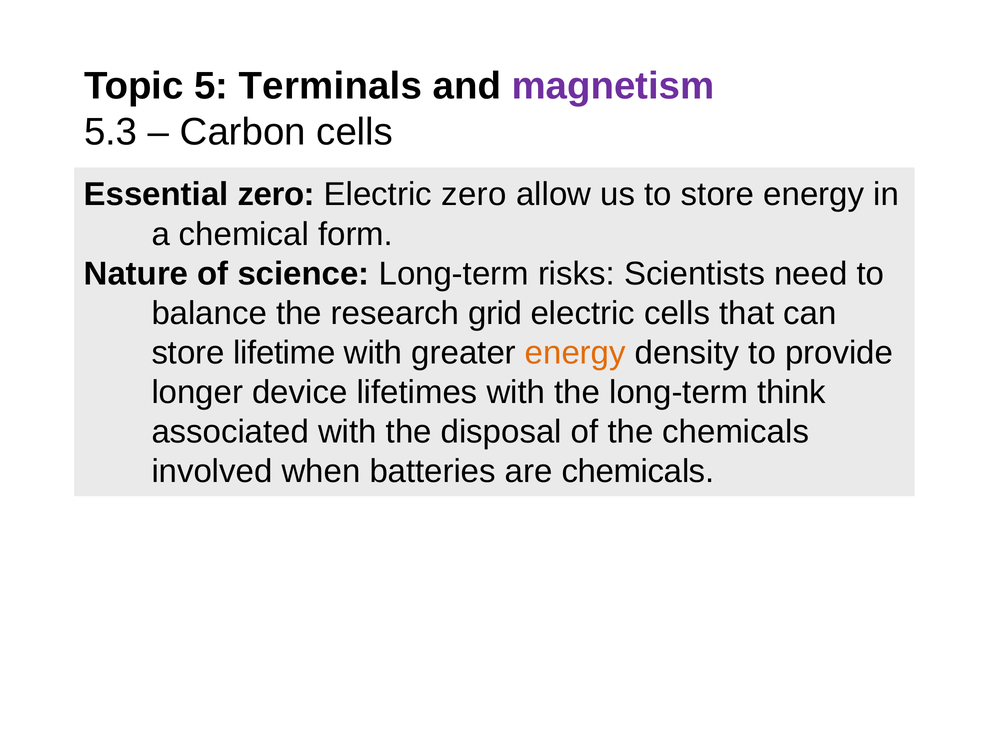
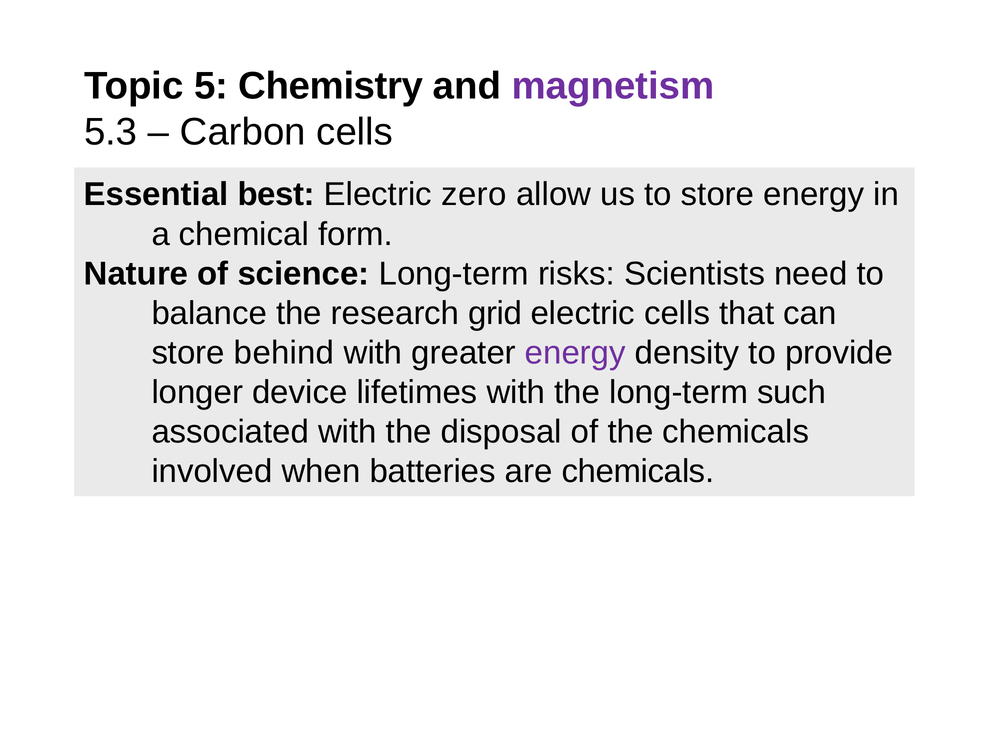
Terminals: Terminals -> Chemistry
Essential zero: zero -> best
lifetime: lifetime -> behind
energy at (575, 353) colour: orange -> purple
think: think -> such
